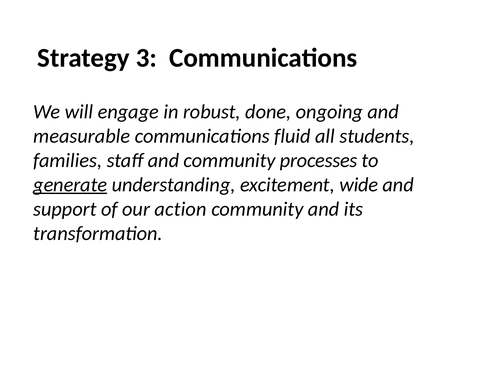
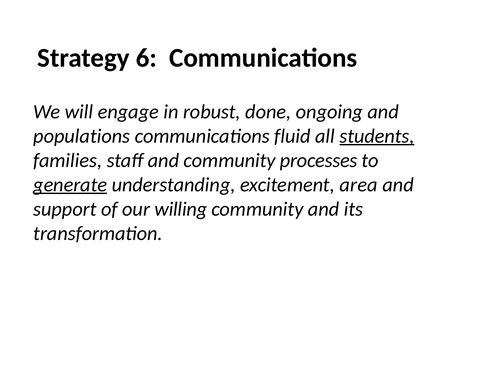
3: 3 -> 6
measurable: measurable -> populations
students underline: none -> present
wide: wide -> area
action: action -> willing
